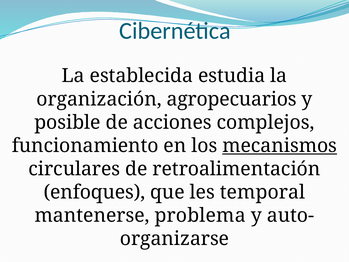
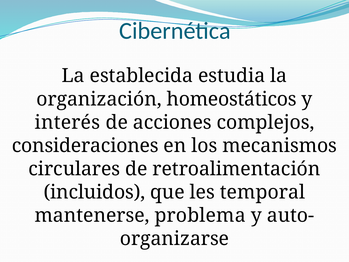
agropecuarios: agropecuarios -> homeostáticos
posible: posible -> interés
funcionamiento: funcionamiento -> consideraciones
mecanismos underline: present -> none
enfoques: enfoques -> incluidos
